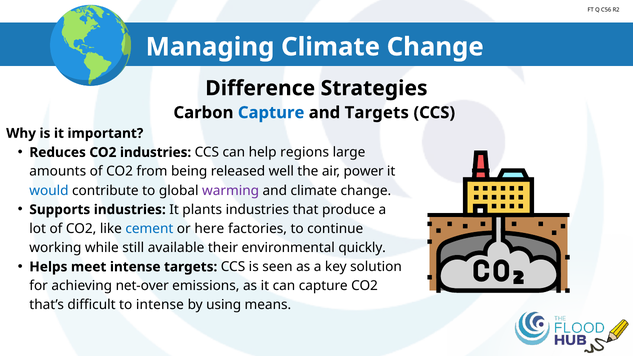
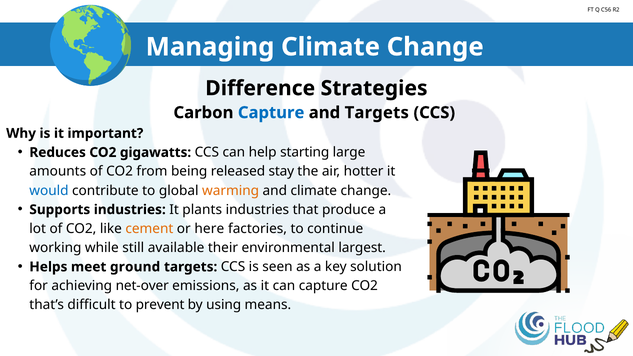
CO2 industries: industries -> gigawatts
regions: regions -> starting
well: well -> stay
power: power -> hotter
warming colour: purple -> orange
cement colour: blue -> orange
quickly: quickly -> largest
meet intense: intense -> ground
to intense: intense -> prevent
